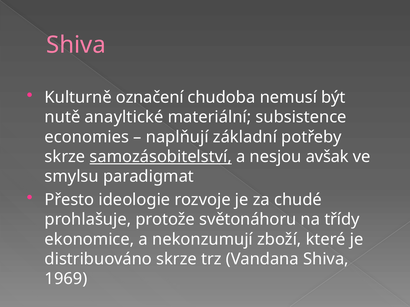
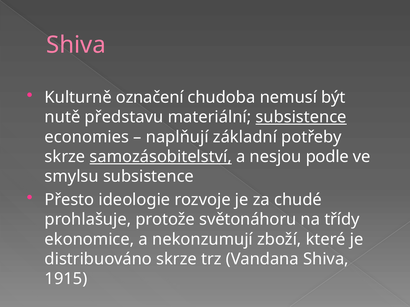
anayltické: anayltické -> představu
subsistence at (301, 117) underline: none -> present
avšak: avšak -> podle
smylsu paradigmat: paradigmat -> subsistence
1969: 1969 -> 1915
